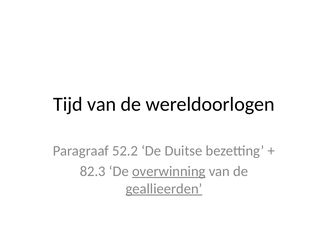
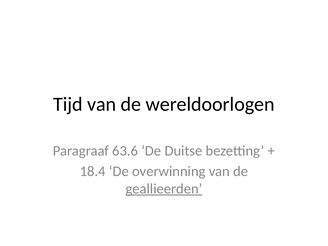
52.2: 52.2 -> 63.6
82.3: 82.3 -> 18.4
overwinning underline: present -> none
